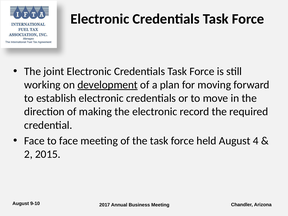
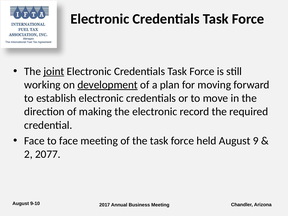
joint underline: none -> present
4: 4 -> 9
2015: 2015 -> 2077
